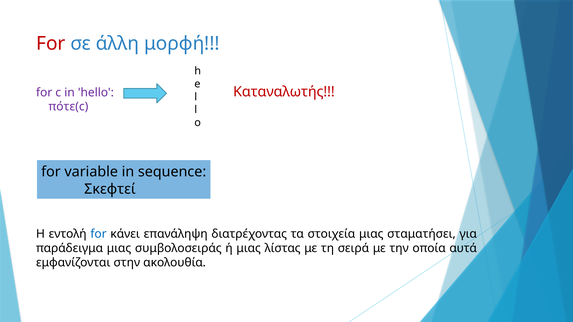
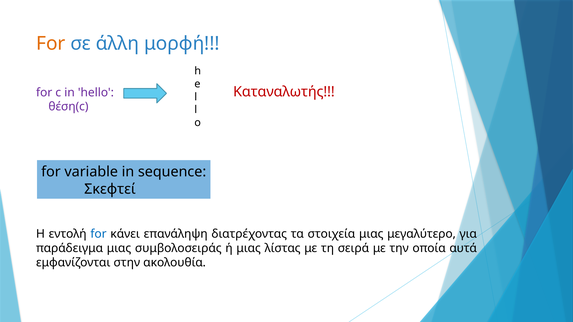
For at (51, 44) colour: red -> orange
πότε(c: πότε(c -> θέση(c
σταματήσει: σταματήσει -> μεγαλύτερο
